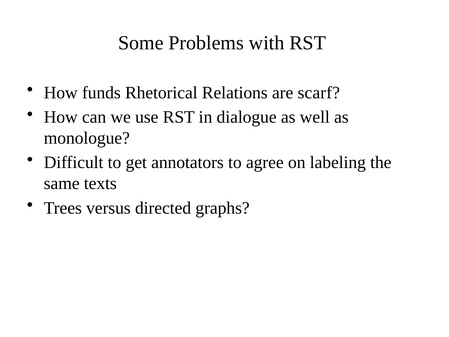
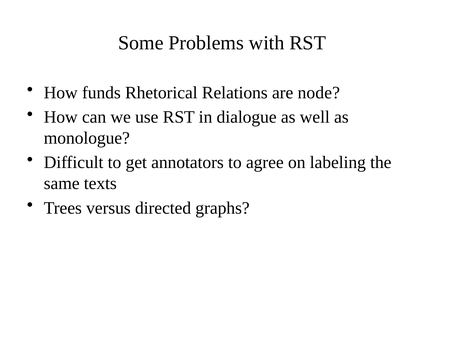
scarf: scarf -> node
